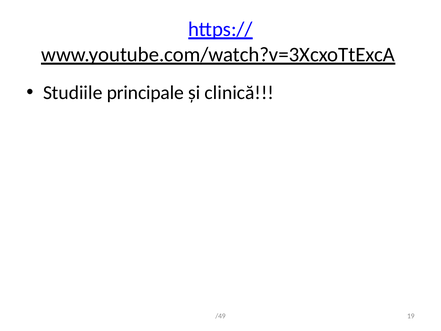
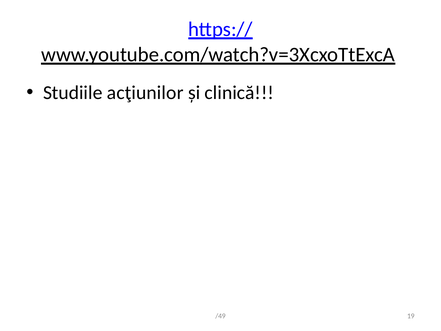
principale: principale -> acţiunilor
